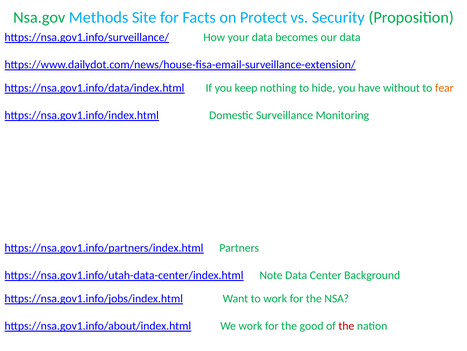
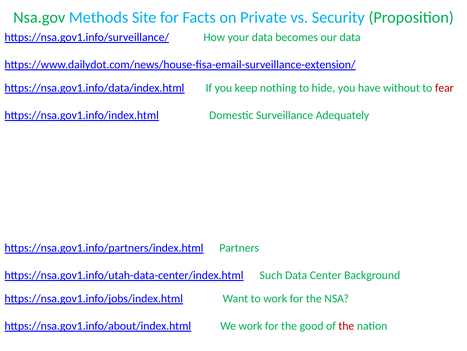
Protect: Protect -> Private
fear colour: orange -> red
Monitoring: Monitoring -> Adequately
Note: Note -> Such
